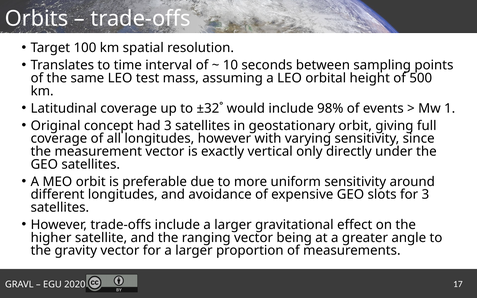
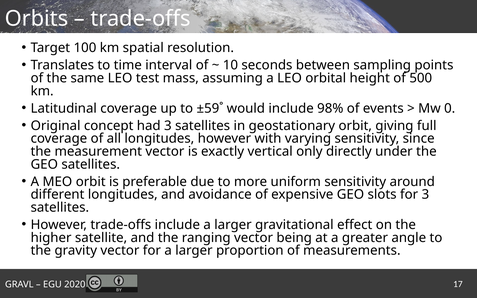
±32˚: ±32˚ -> ±59˚
1: 1 -> 0
